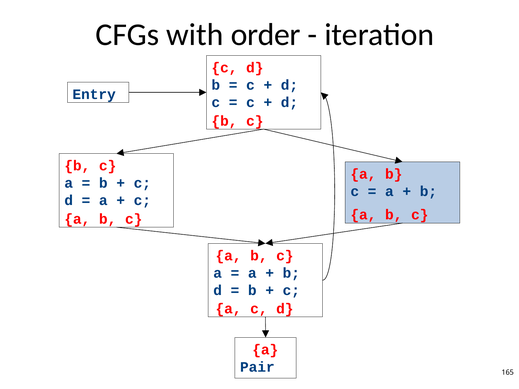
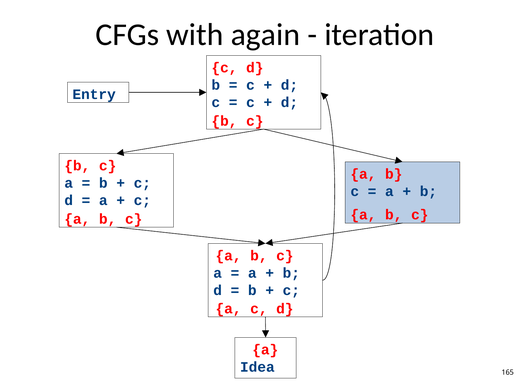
order: order -> again
Pair: Pair -> Idea
